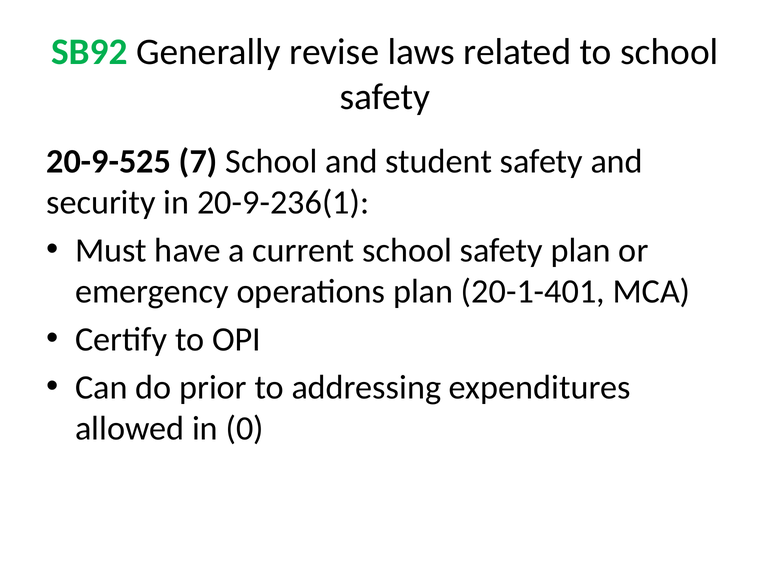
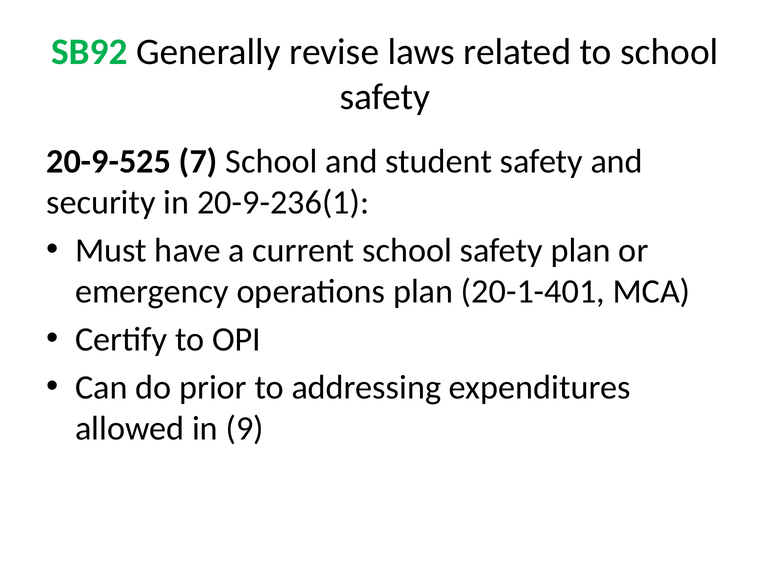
0: 0 -> 9
